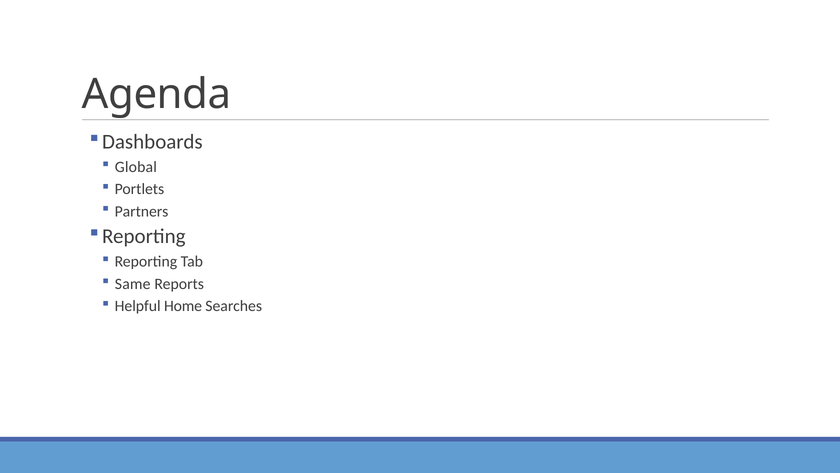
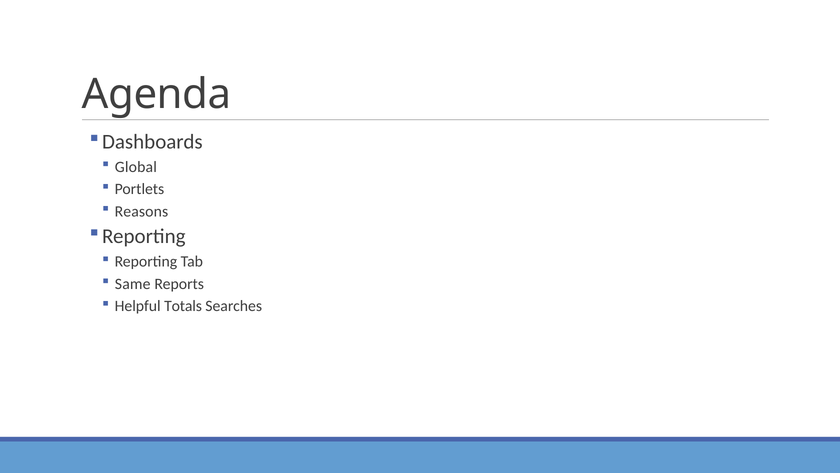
Partners: Partners -> Reasons
Home: Home -> Totals
